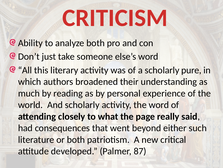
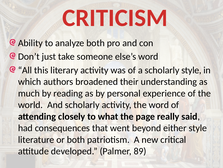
scholarly pure: pure -> style
either such: such -> style
87: 87 -> 89
